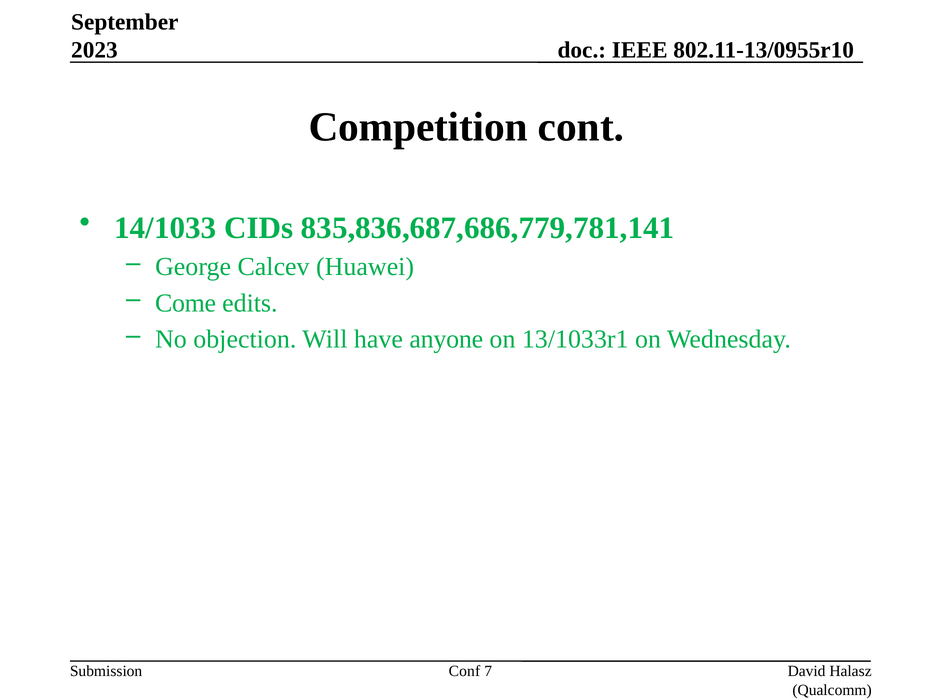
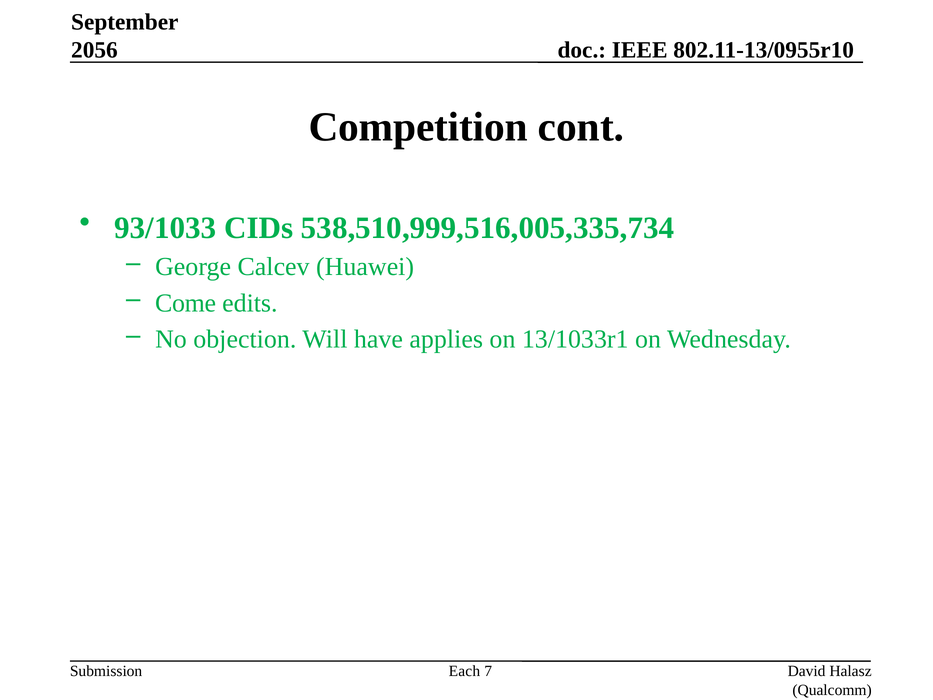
2023: 2023 -> 2056
14/1033: 14/1033 -> 93/1033
835,836,687,686,779,781,141: 835,836,687,686,779,781,141 -> 538,510,999,516,005,335,734
anyone: anyone -> applies
Conf: Conf -> Each
